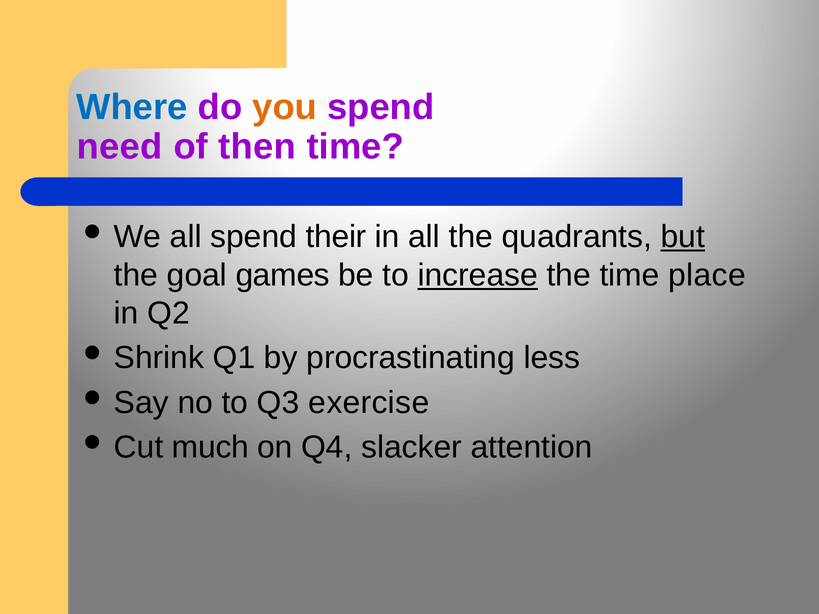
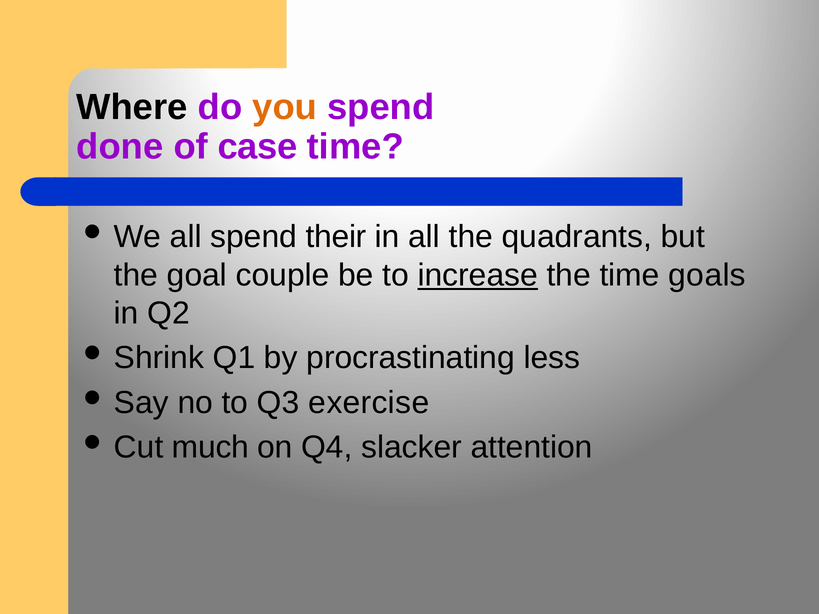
Where colour: blue -> black
need: need -> done
then: then -> case
but underline: present -> none
games: games -> couple
place: place -> goals
